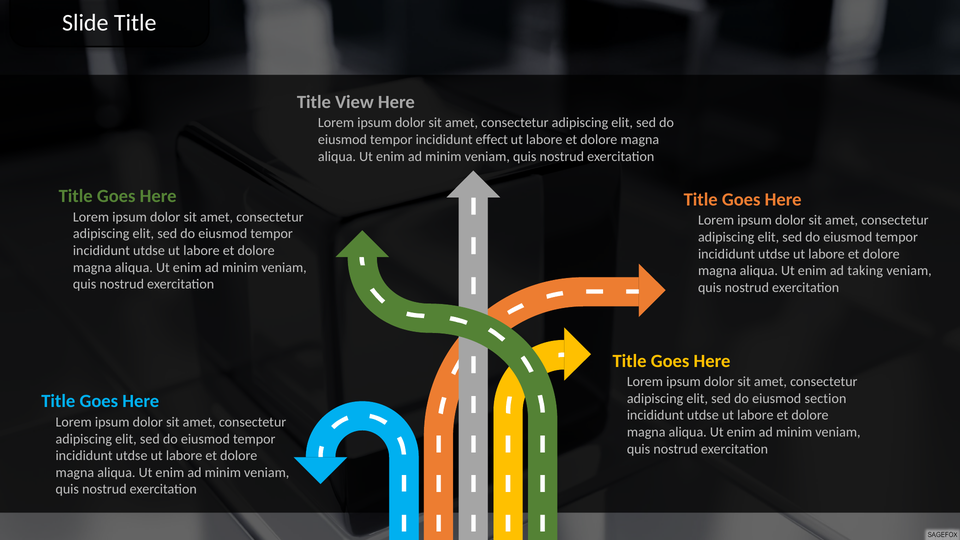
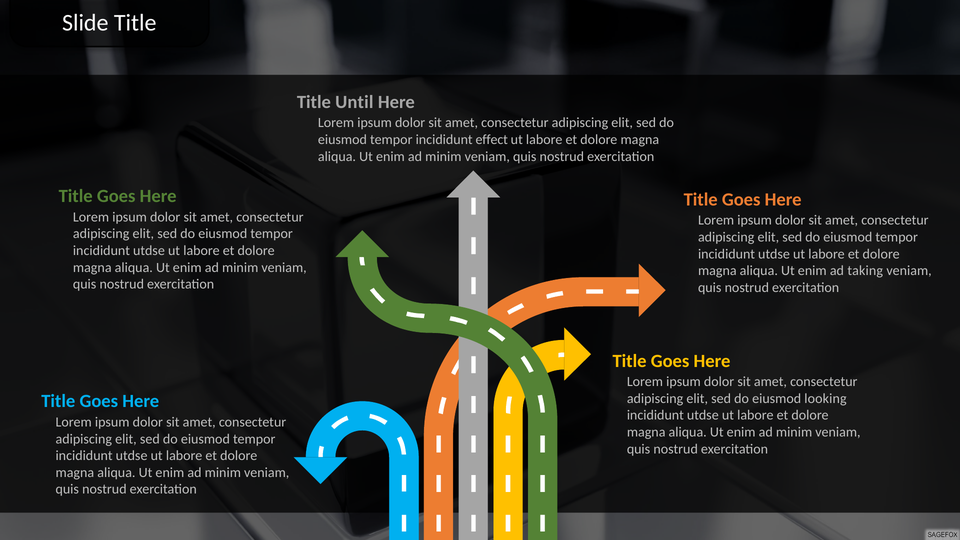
View: View -> Until
section: section -> looking
